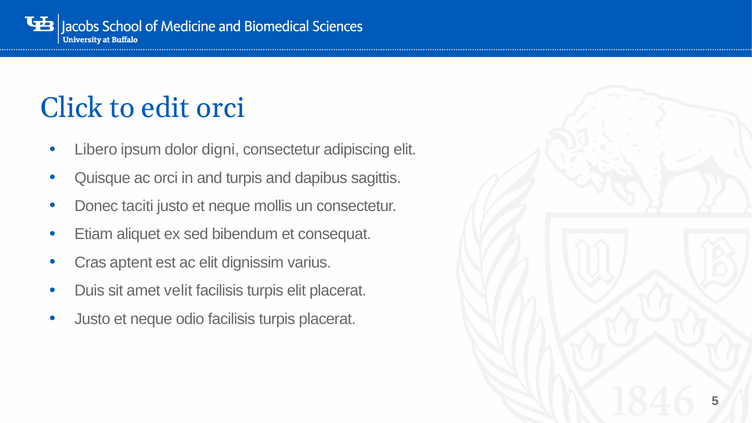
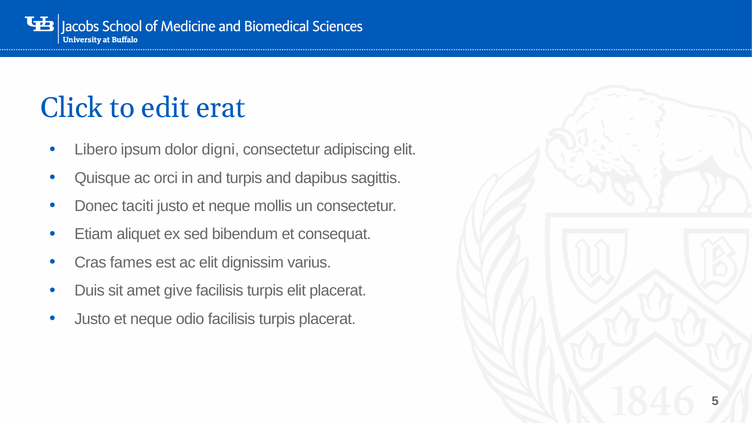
edit orci: orci -> erat
aptent: aptent -> fames
velit: velit -> give
